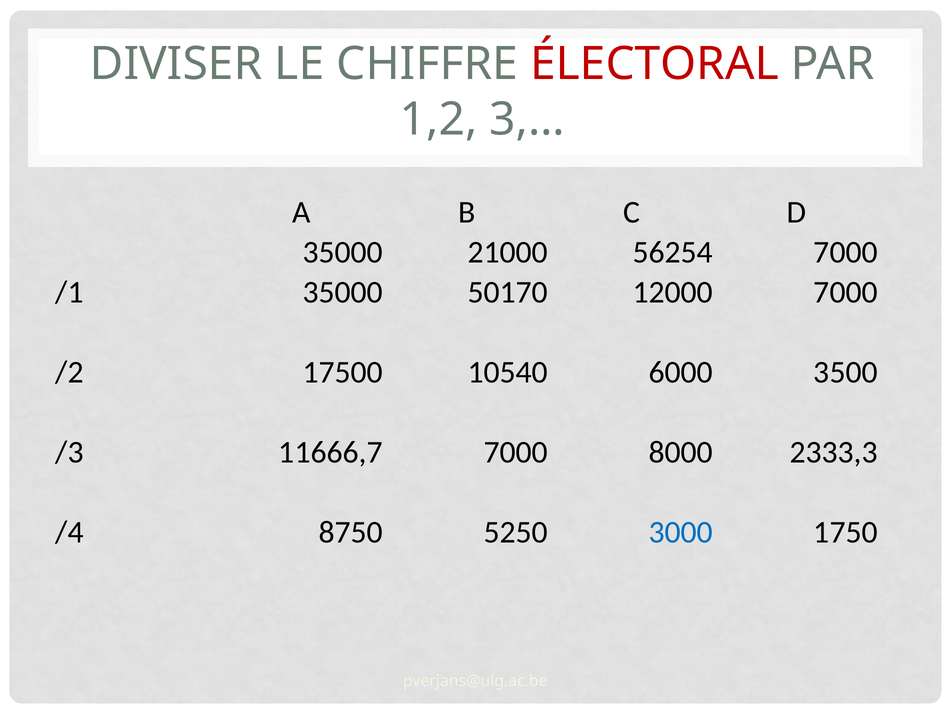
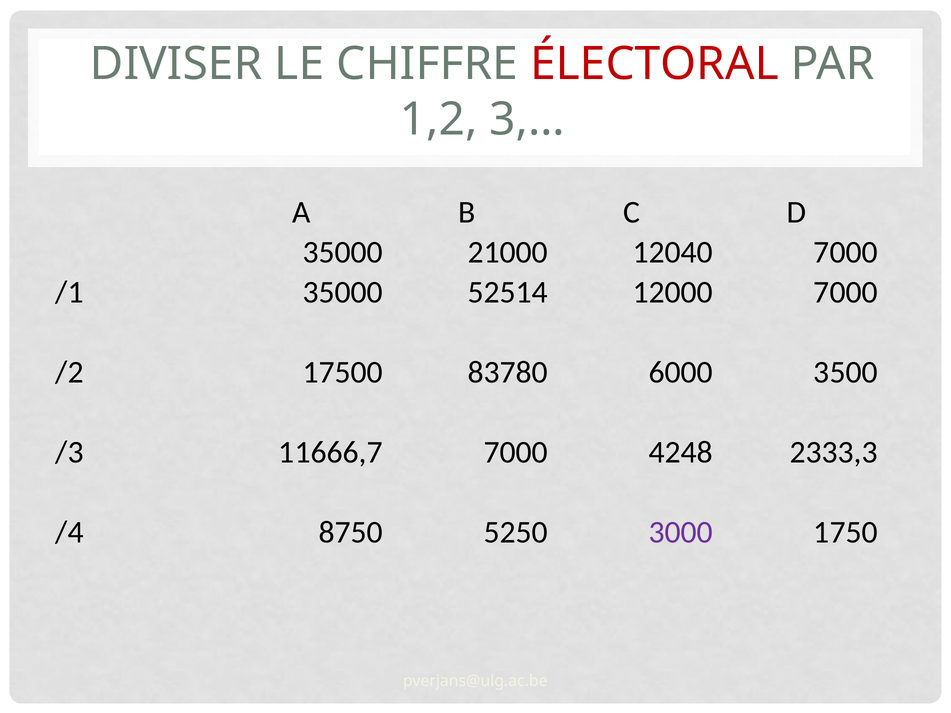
56254: 56254 -> 12040
50170: 50170 -> 52514
10540: 10540 -> 83780
8000: 8000 -> 4248
3000 colour: blue -> purple
